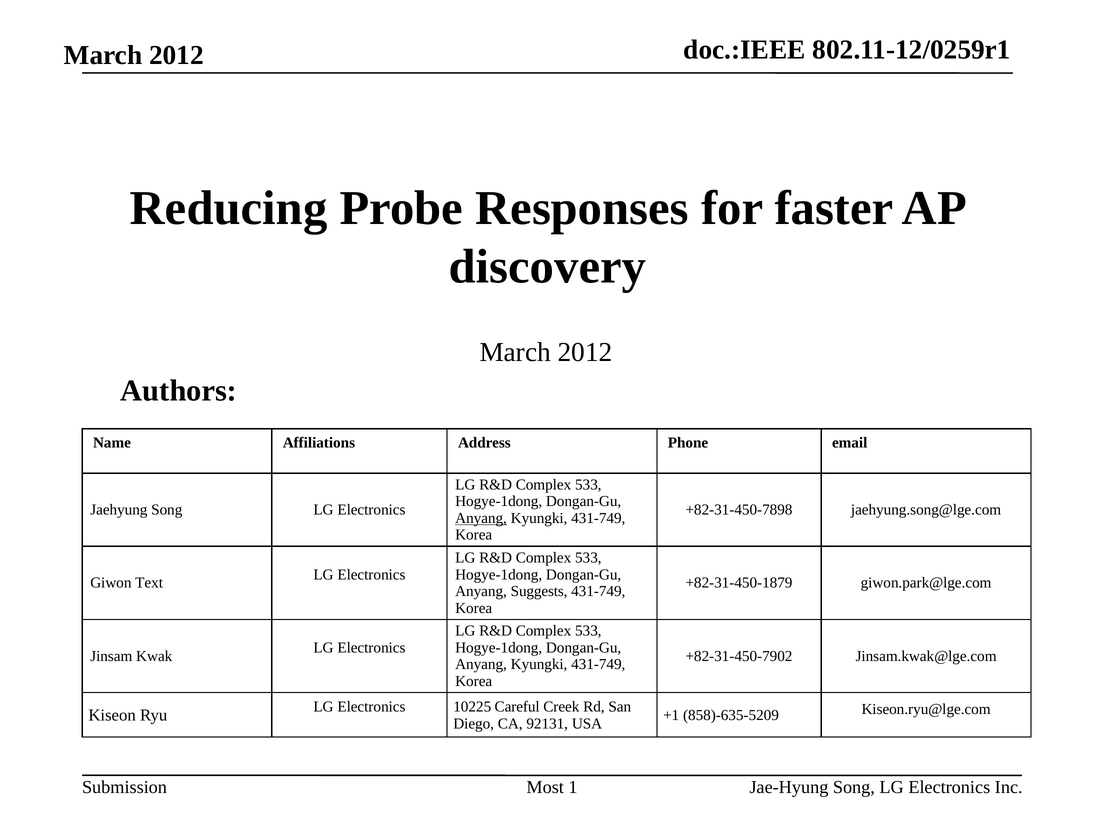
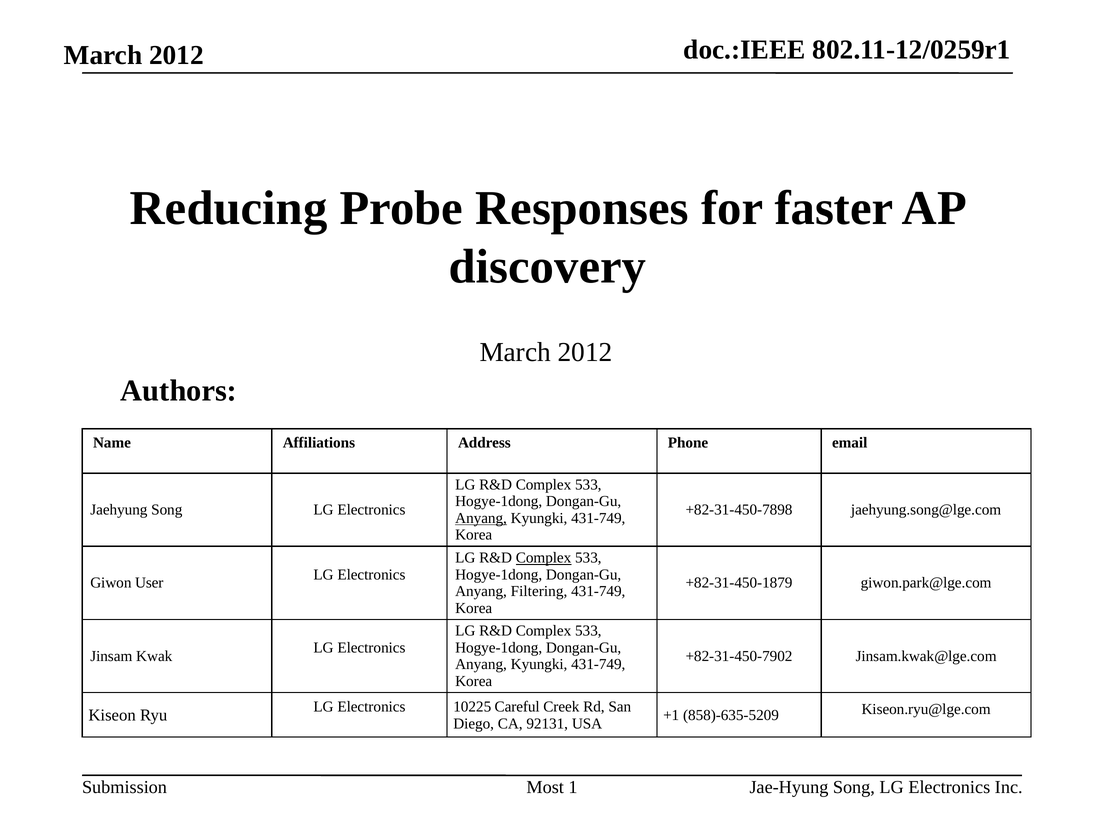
Complex at (544, 558) underline: none -> present
Text: Text -> User
Suggests: Suggests -> Filtering
